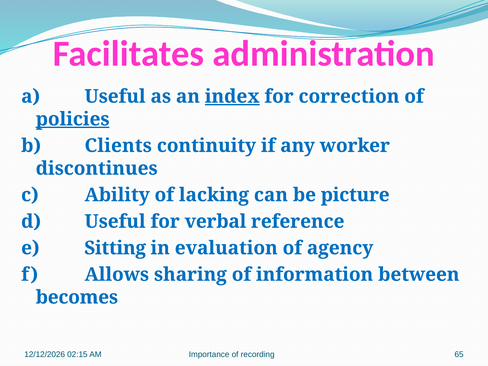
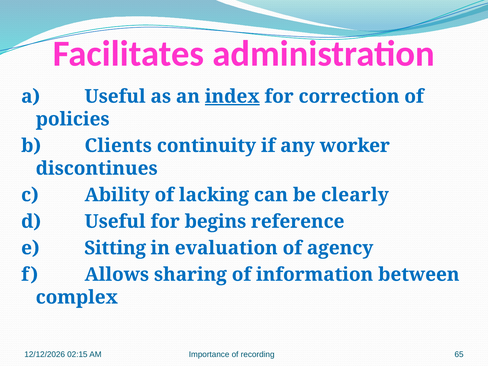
policies underline: present -> none
picture: picture -> clearly
verbal: verbal -> begins
becomes: becomes -> complex
